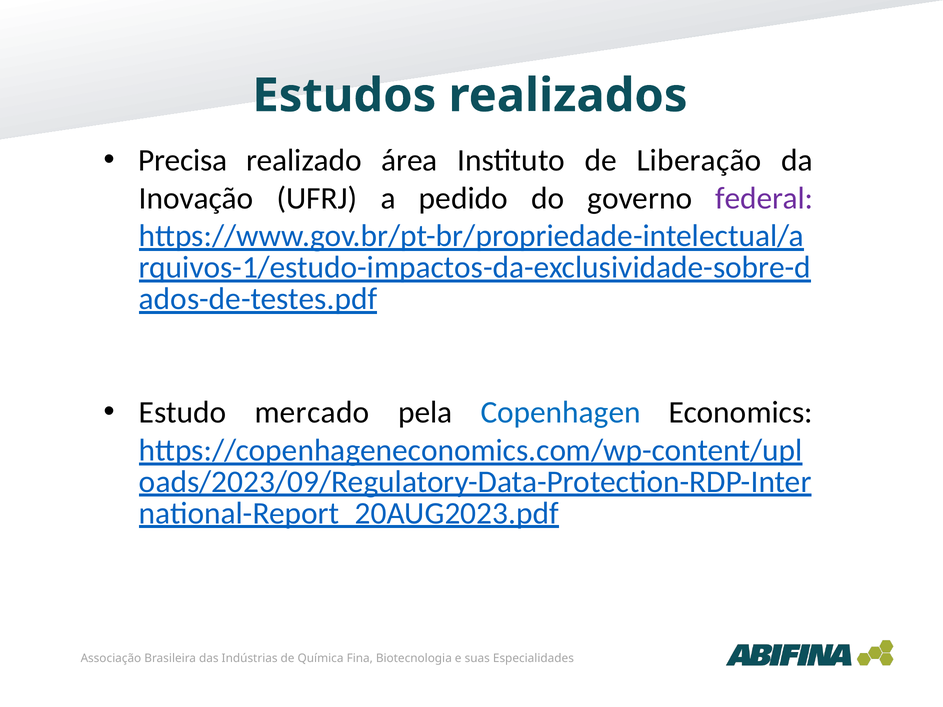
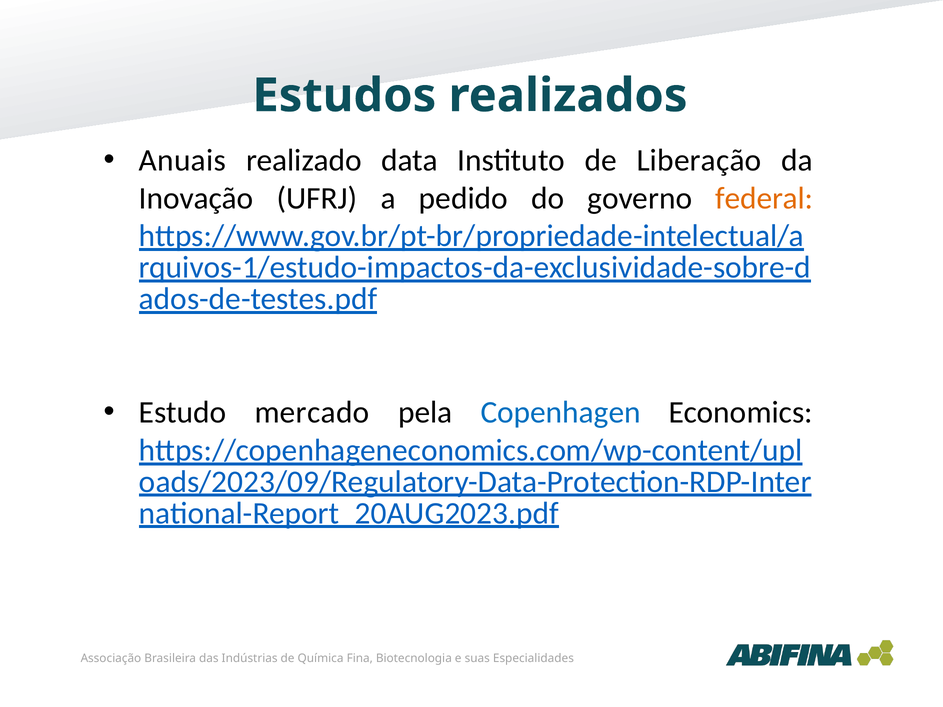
Precisa: Precisa -> Anuais
área: área -> data
federal colour: purple -> orange
